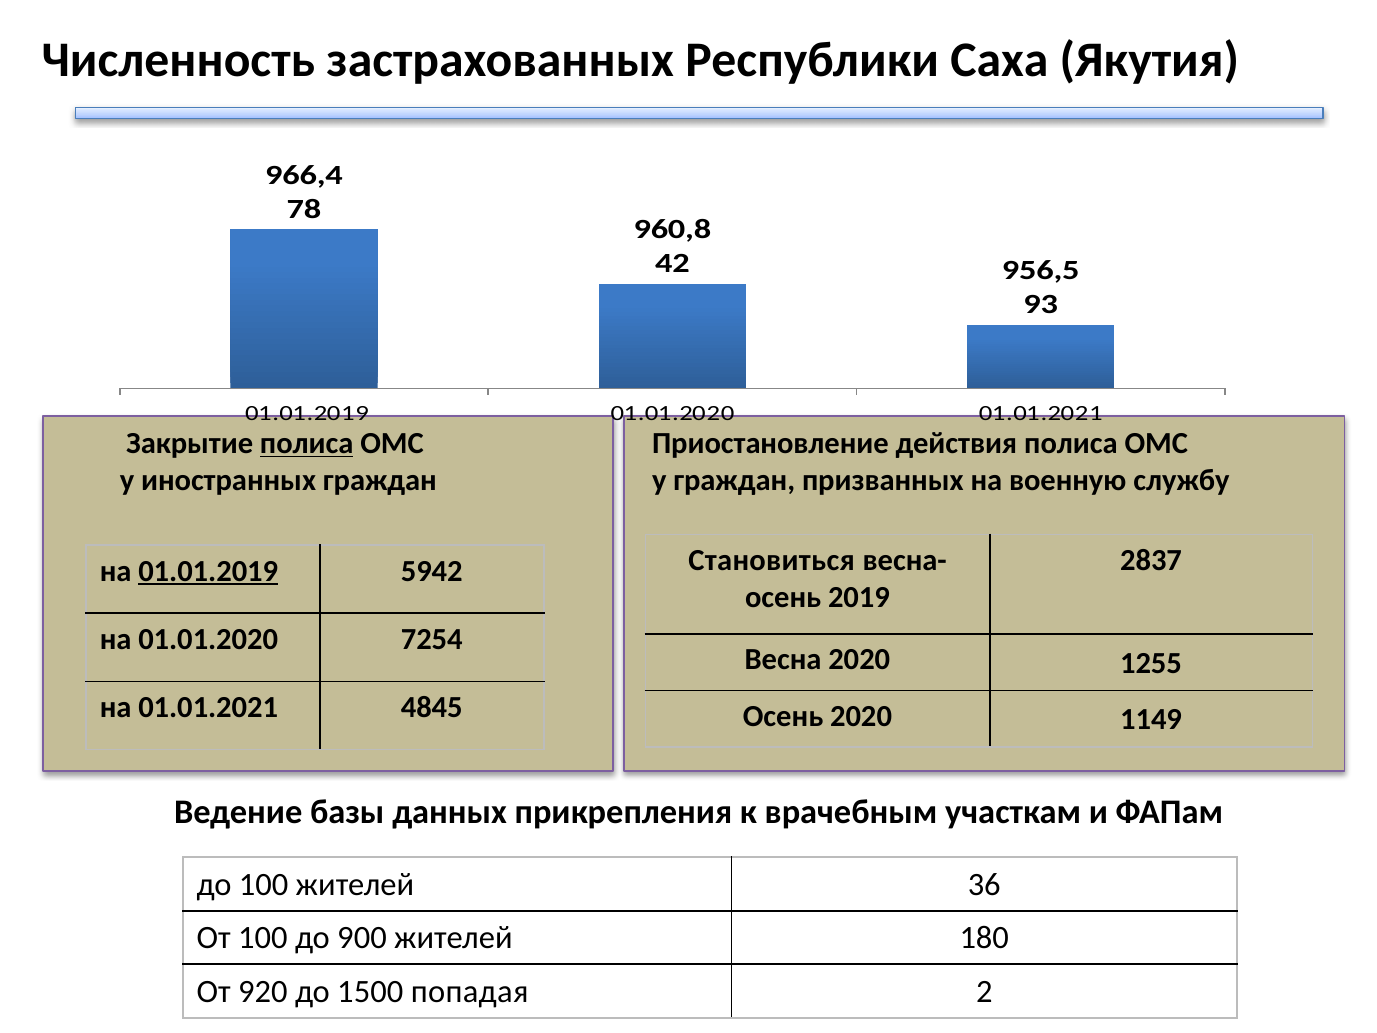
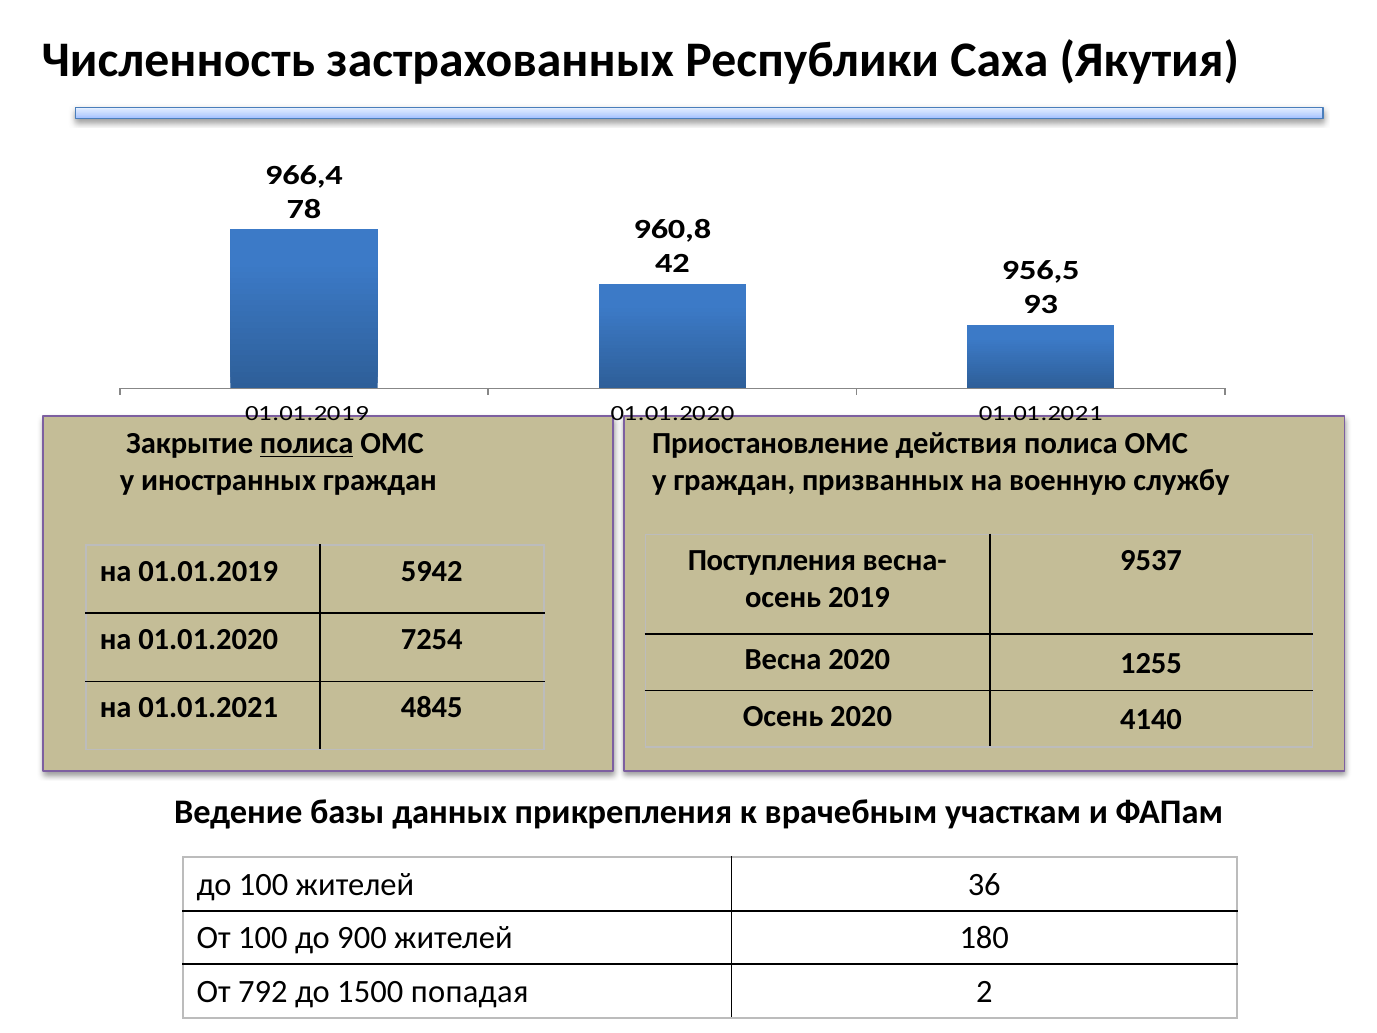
Становиться: Становиться -> Поступления
2837: 2837 -> 9537
01.01.2019 at (208, 571) underline: present -> none
1149: 1149 -> 4140
920: 920 -> 792
